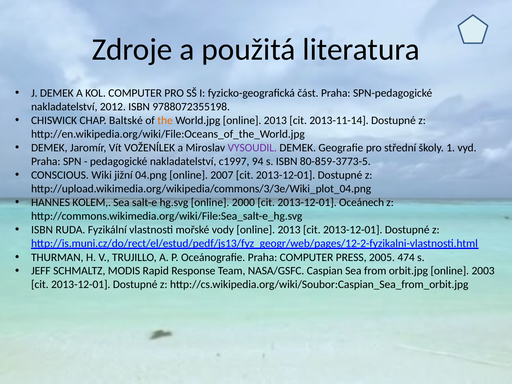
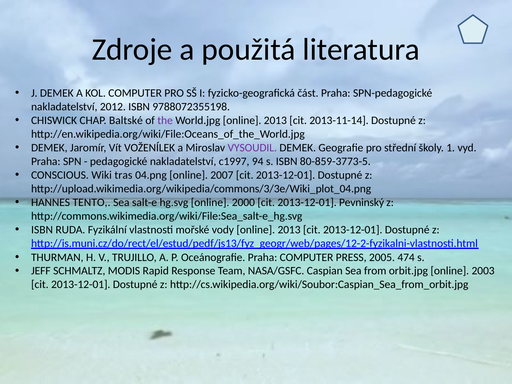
the colour: orange -> purple
jižní: jižní -> tras
KOLEM: KOLEM -> TENTO
Oceánech: Oceánech -> Pevninský
